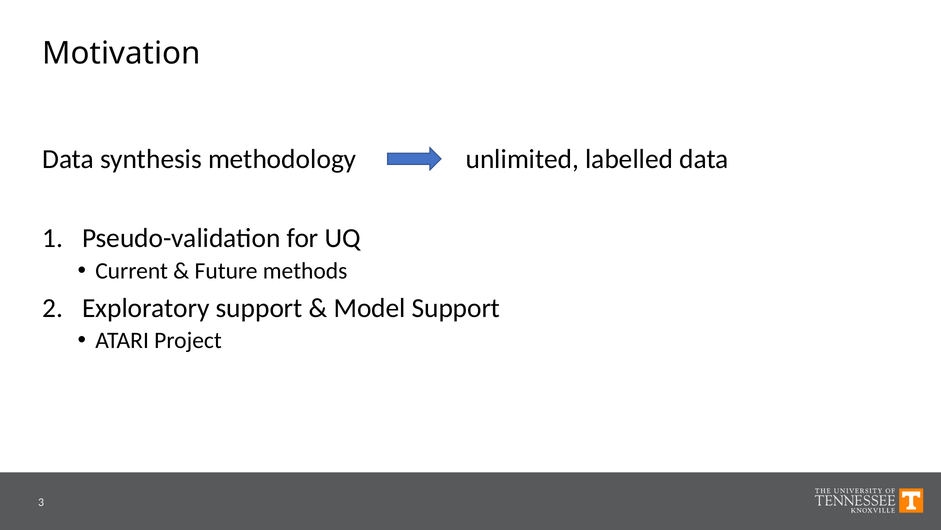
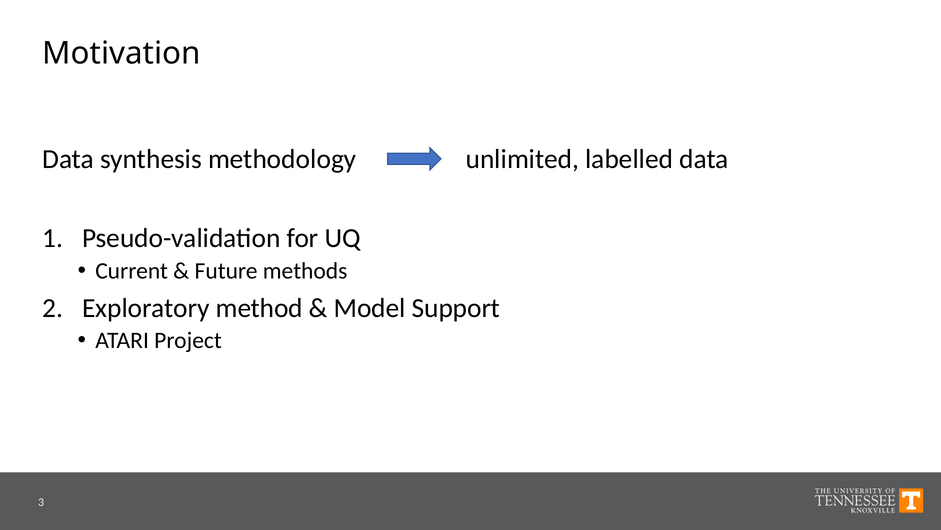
Exploratory support: support -> method
